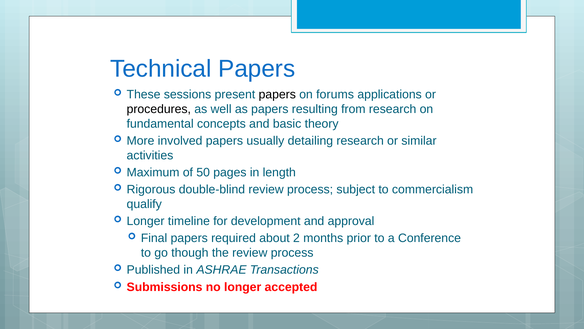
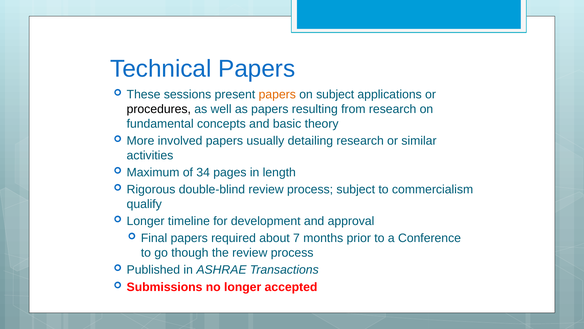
papers at (277, 94) colour: black -> orange
on forums: forums -> subject
50: 50 -> 34
2: 2 -> 7
